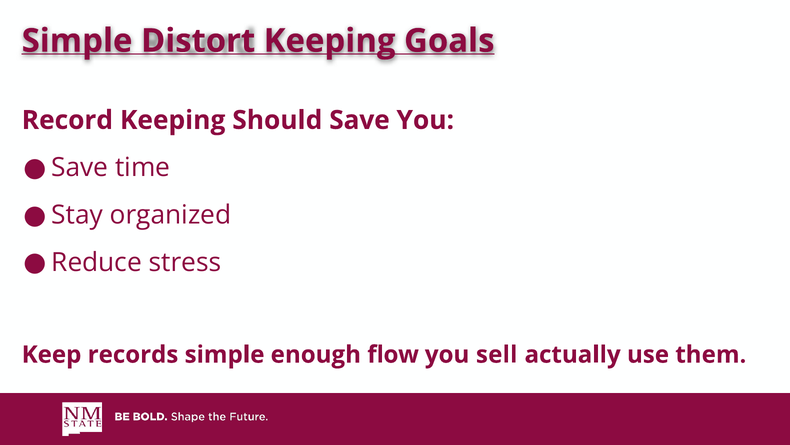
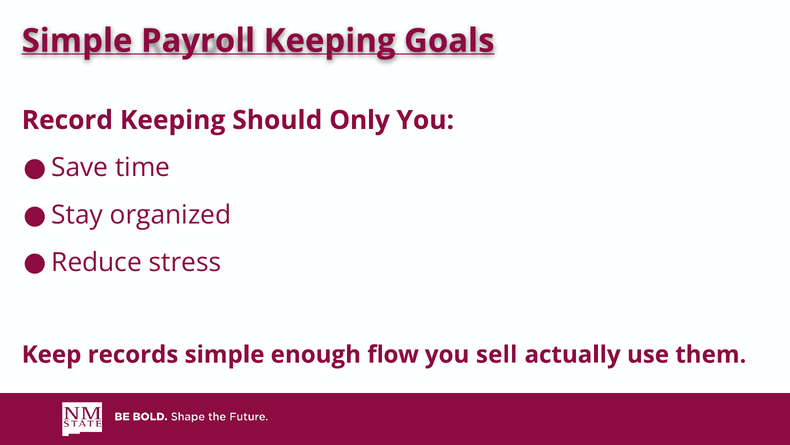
Distort: Distort -> Payroll
Should Save: Save -> Only
